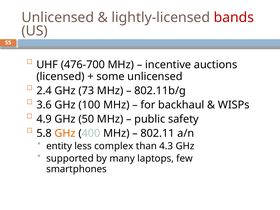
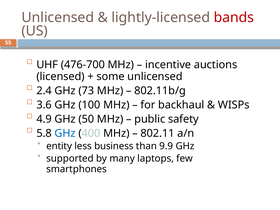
GHz at (65, 133) colour: orange -> blue
complex: complex -> business
4.3: 4.3 -> 9.9
